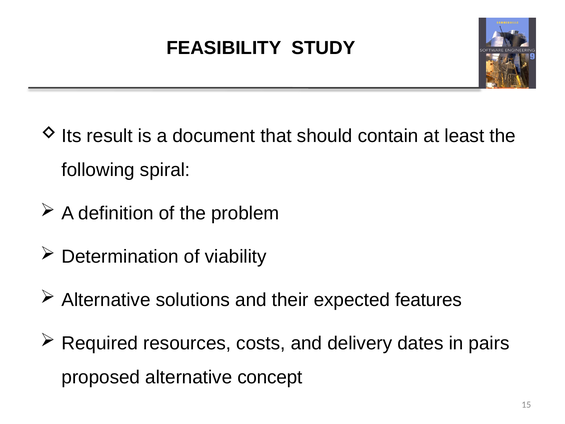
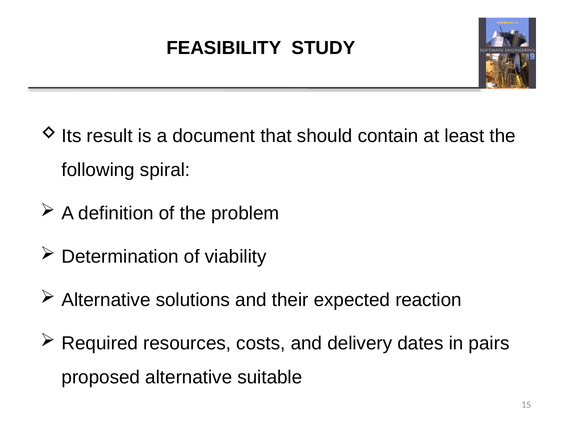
features: features -> reaction
concept: concept -> suitable
